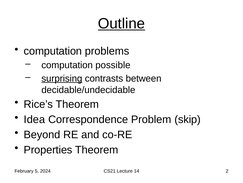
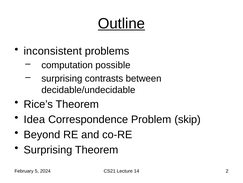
computation at (53, 51): computation -> inconsistent
surprising at (62, 78) underline: present -> none
Properties at (48, 149): Properties -> Surprising
